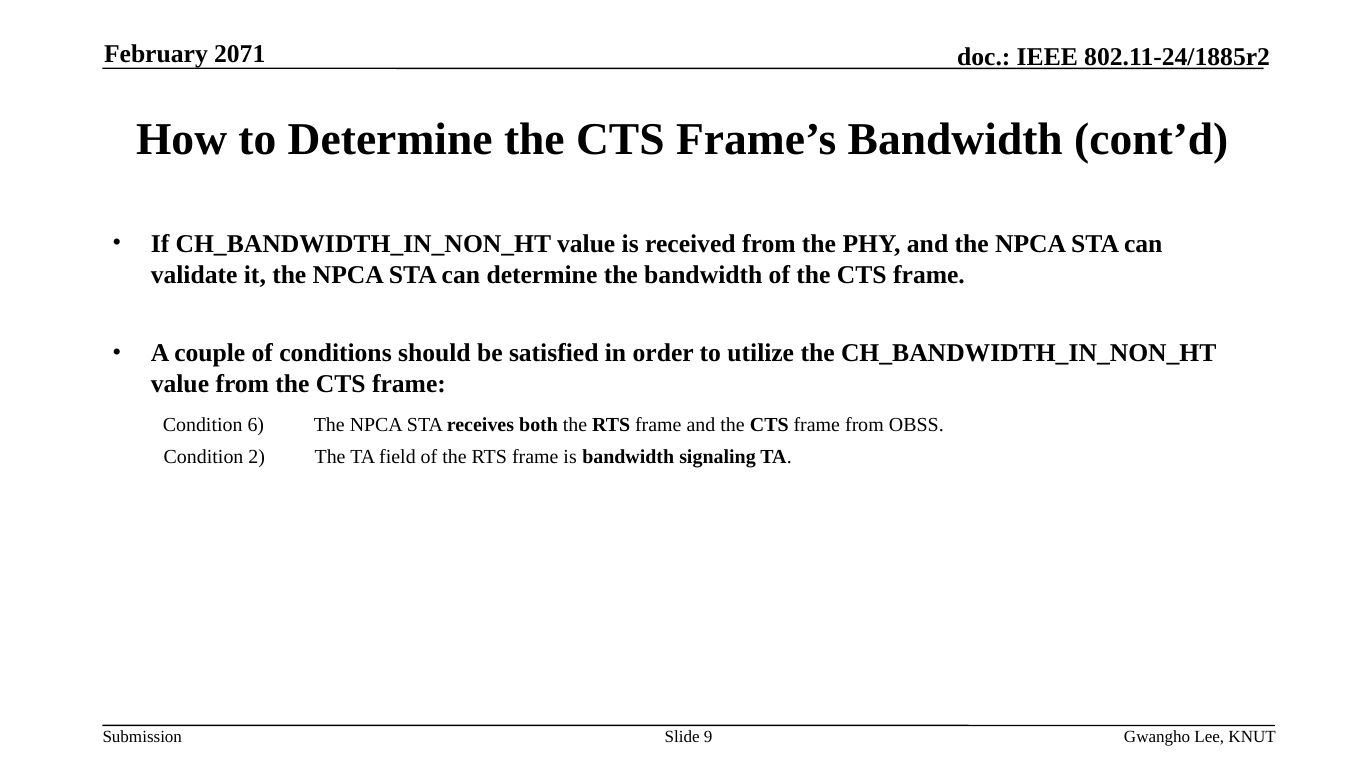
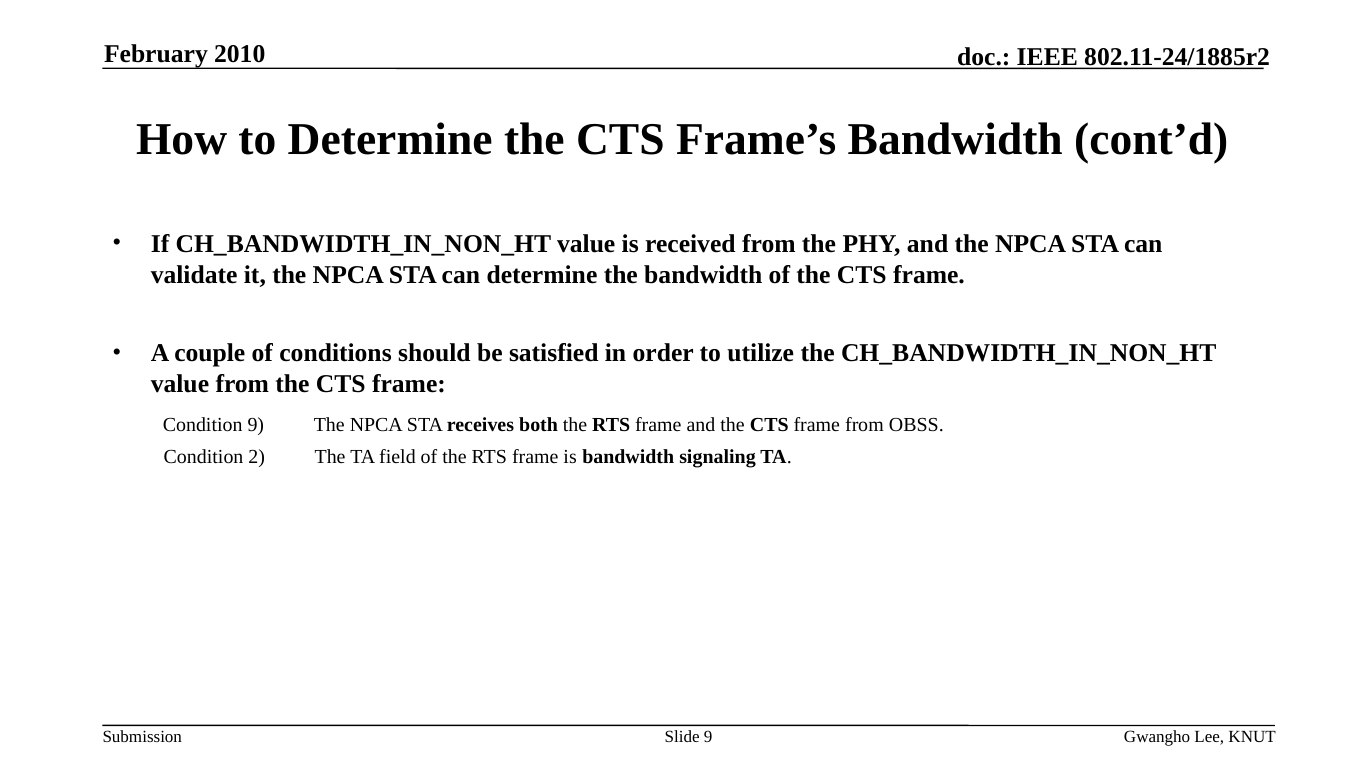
2071: 2071 -> 2010
Condition 6: 6 -> 9
